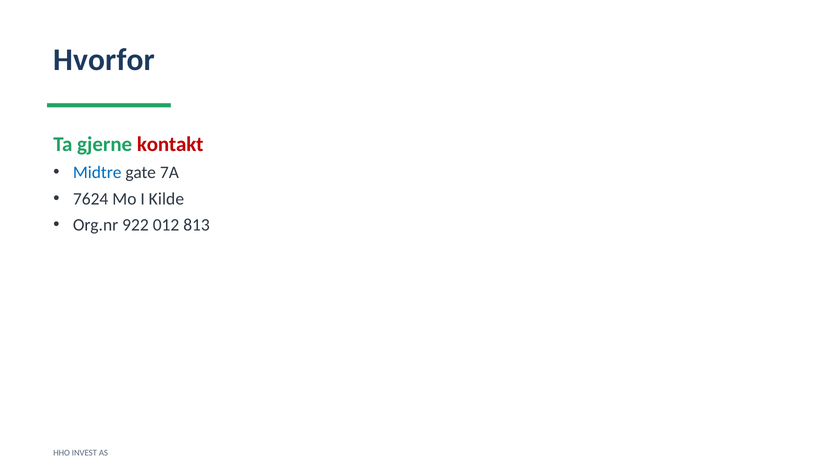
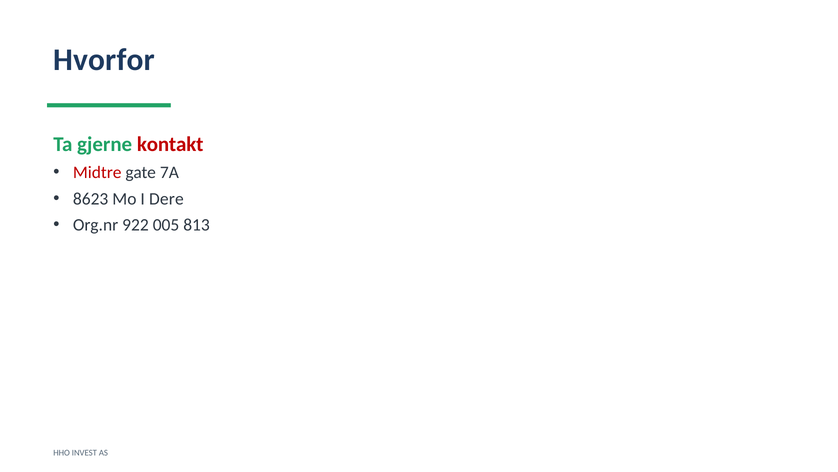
Midtre colour: blue -> red
7624: 7624 -> 8623
Kilde: Kilde -> Dere
012: 012 -> 005
